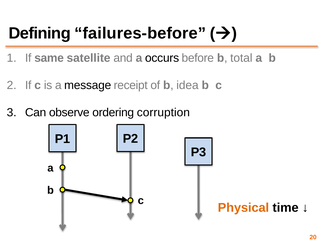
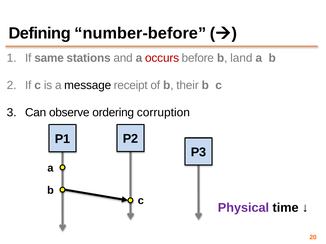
failures-before: failures-before -> number-before
satellite: satellite -> stations
occurs colour: black -> red
total: total -> land
idea: idea -> their
Physical colour: orange -> purple
